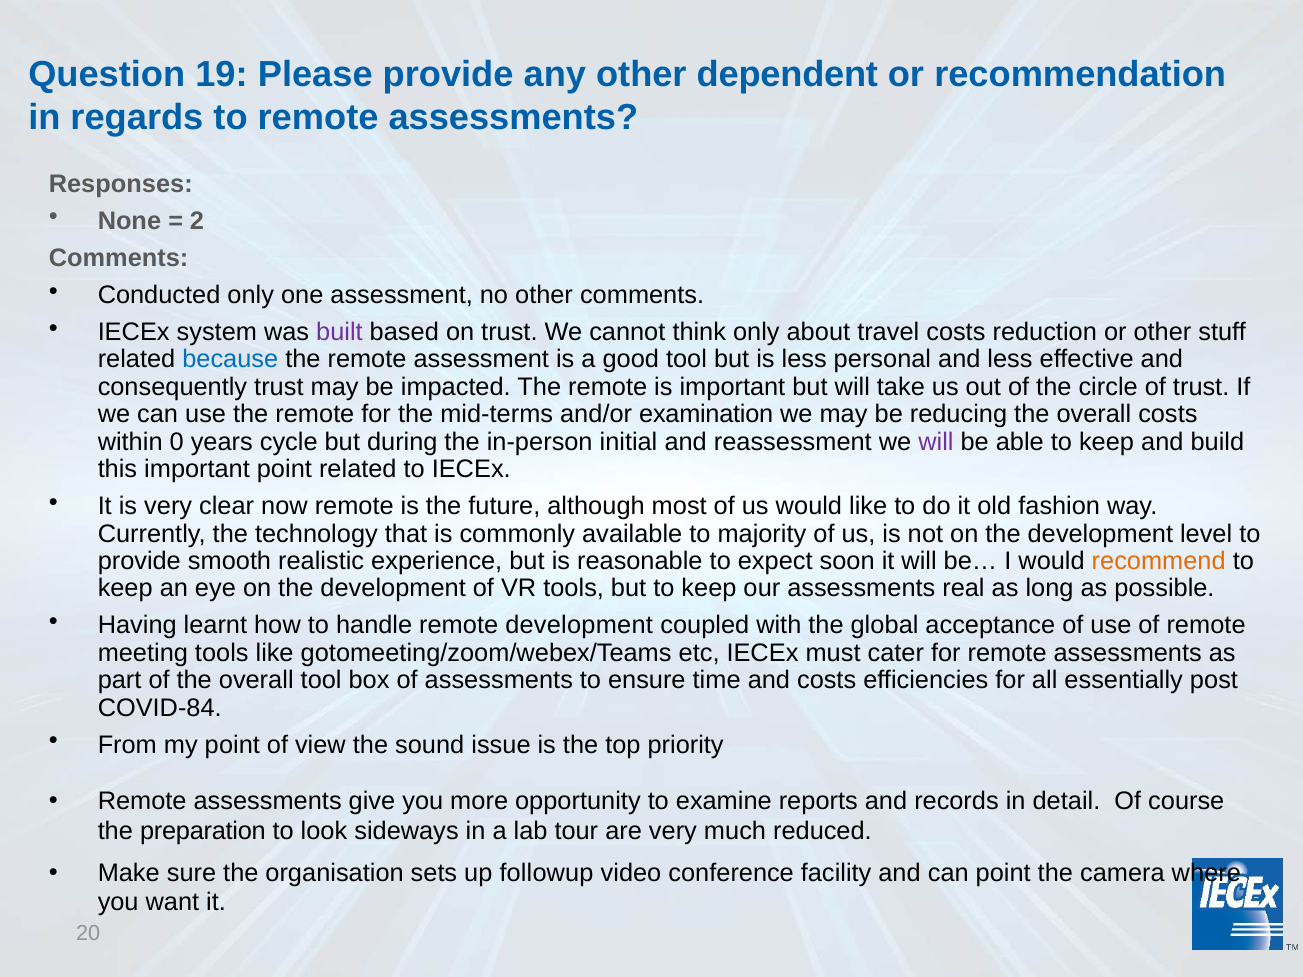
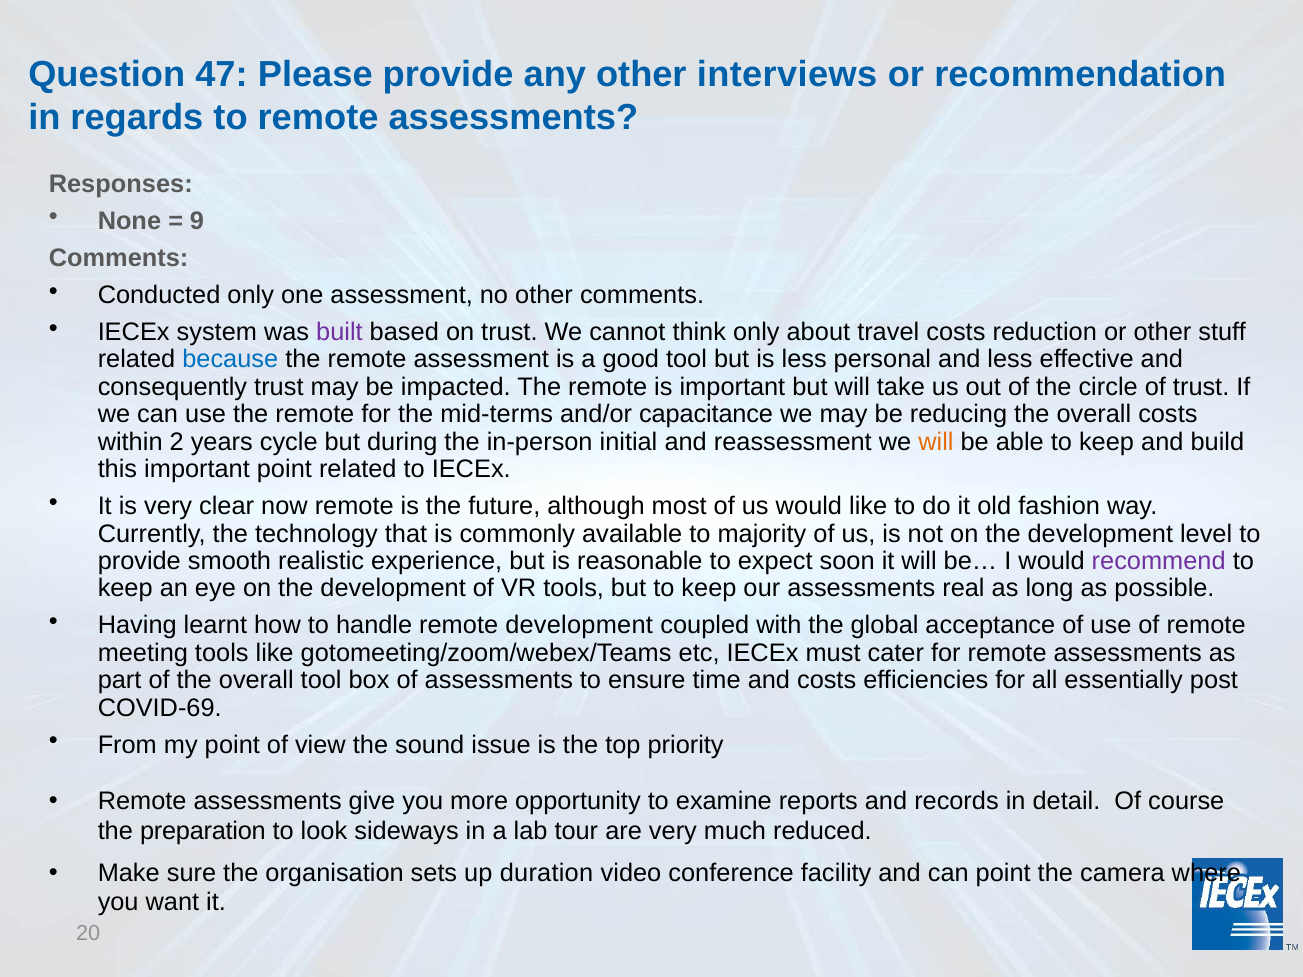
19: 19 -> 47
dependent: dependent -> interviews
2: 2 -> 9
examination: examination -> capacitance
0: 0 -> 2
will at (936, 442) colour: purple -> orange
recommend colour: orange -> purple
COVID-84: COVID-84 -> COVID-69
followup: followup -> duration
